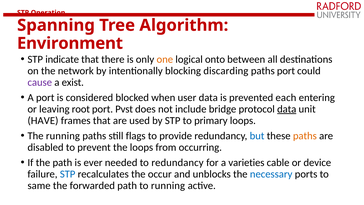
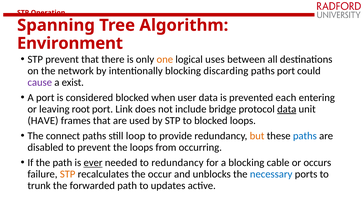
STP indicate: indicate -> prevent
onto: onto -> uses
Pvst: Pvst -> Link
to primary: primary -> blocked
The running: running -> connect
flags: flags -> loop
but colour: blue -> orange
paths at (305, 136) colour: orange -> blue
ever underline: none -> present
a varieties: varieties -> blocking
device: device -> occurs
STP at (68, 174) colour: blue -> orange
same: same -> trunk
to running: running -> updates
